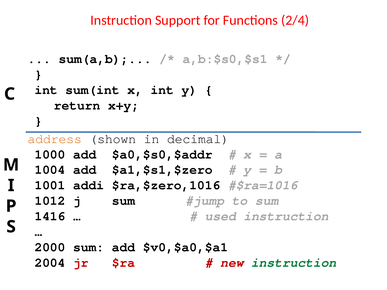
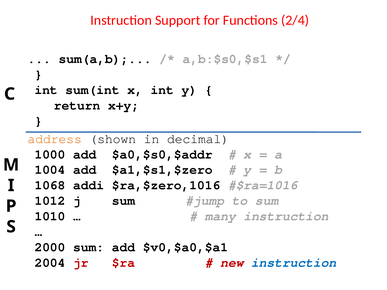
1001: 1001 -> 1068
1416: 1416 -> 1010
used: used -> many
instruction at (294, 263) colour: green -> blue
